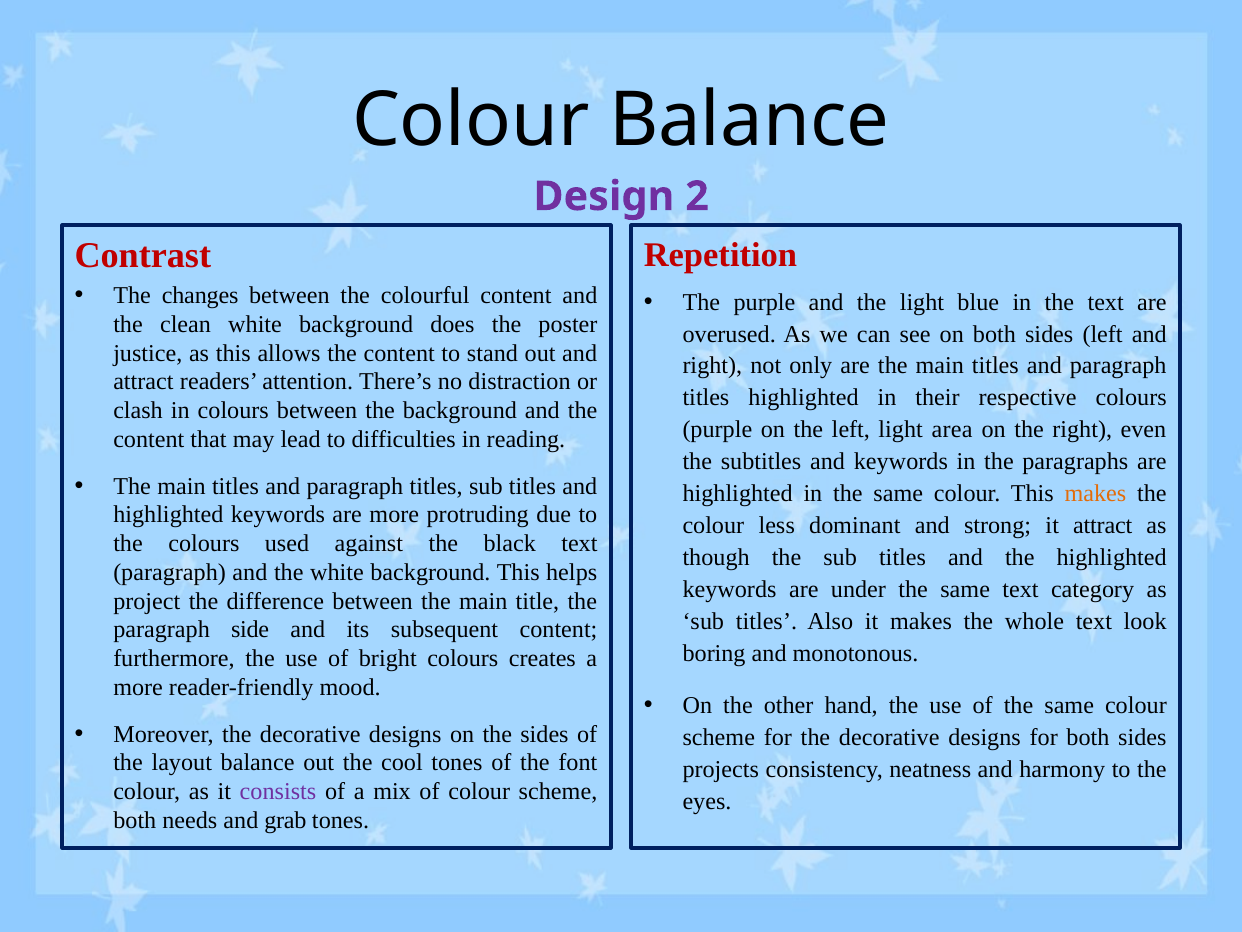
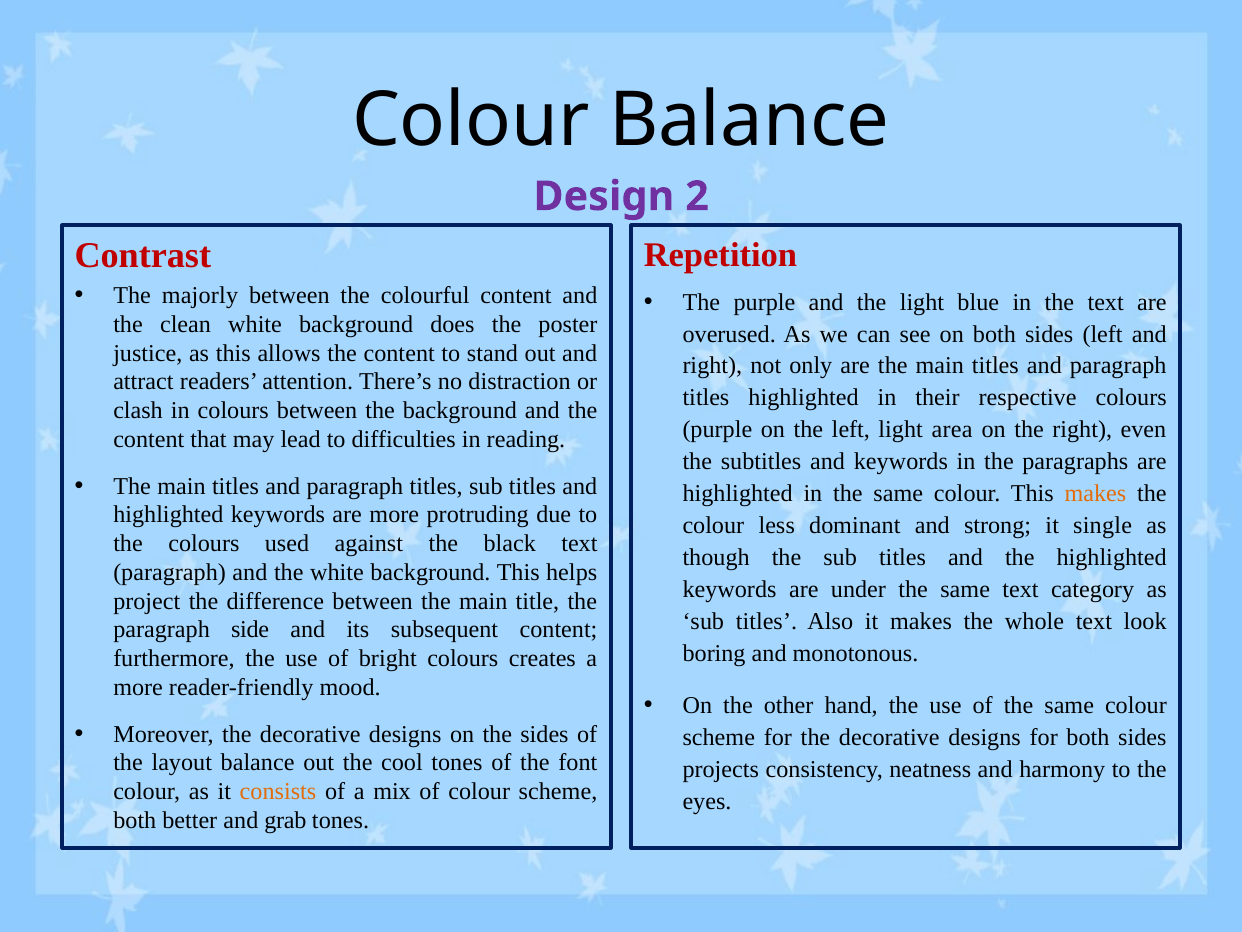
changes: changes -> majorly
it attract: attract -> single
consists colour: purple -> orange
needs: needs -> better
